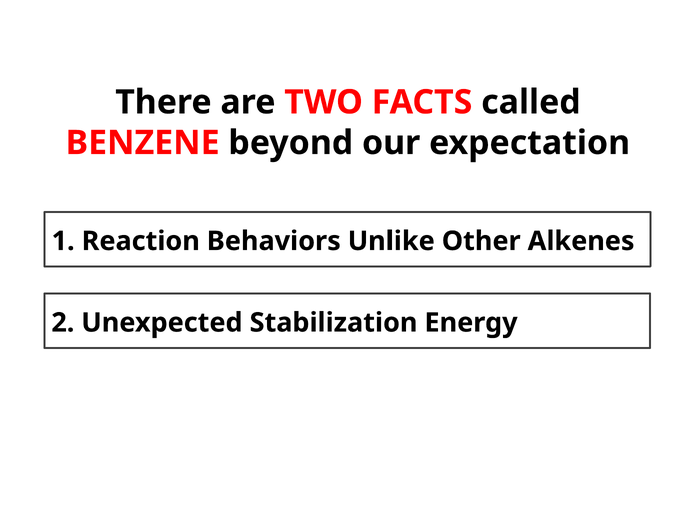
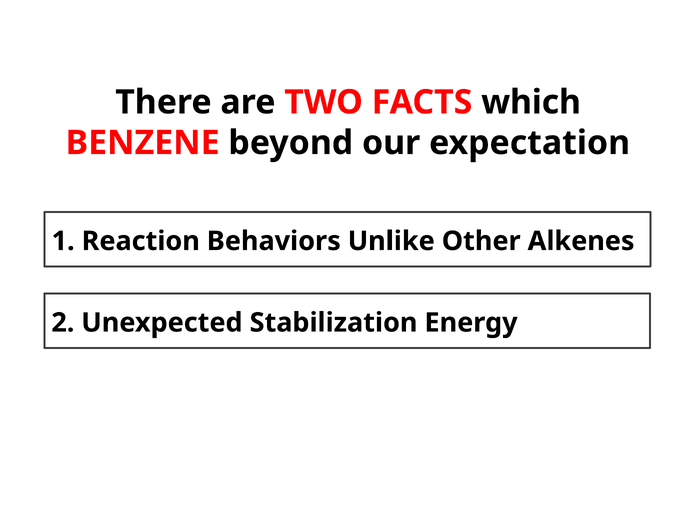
called: called -> which
